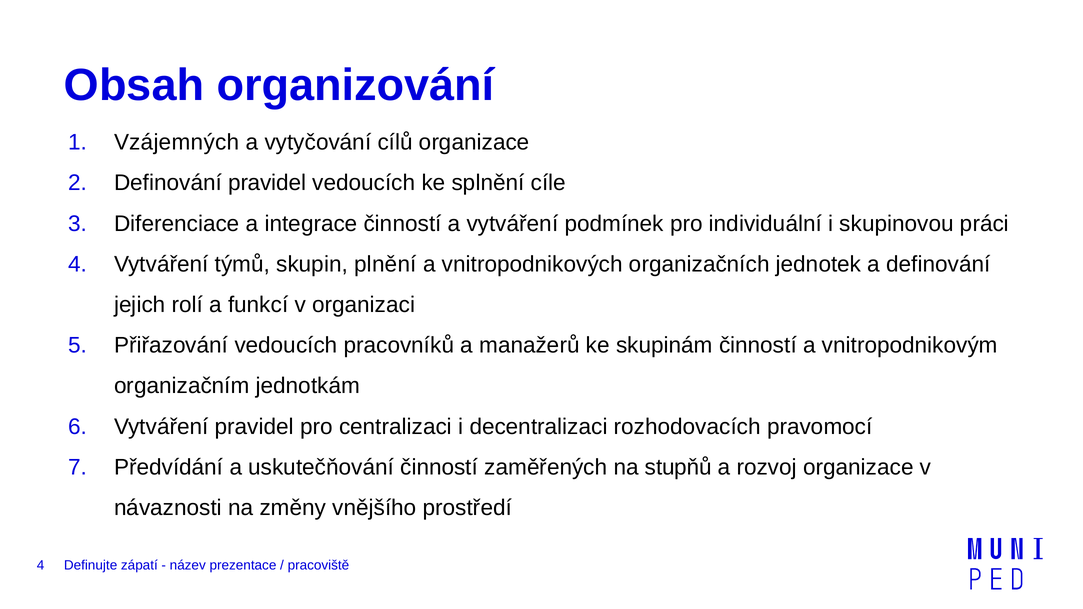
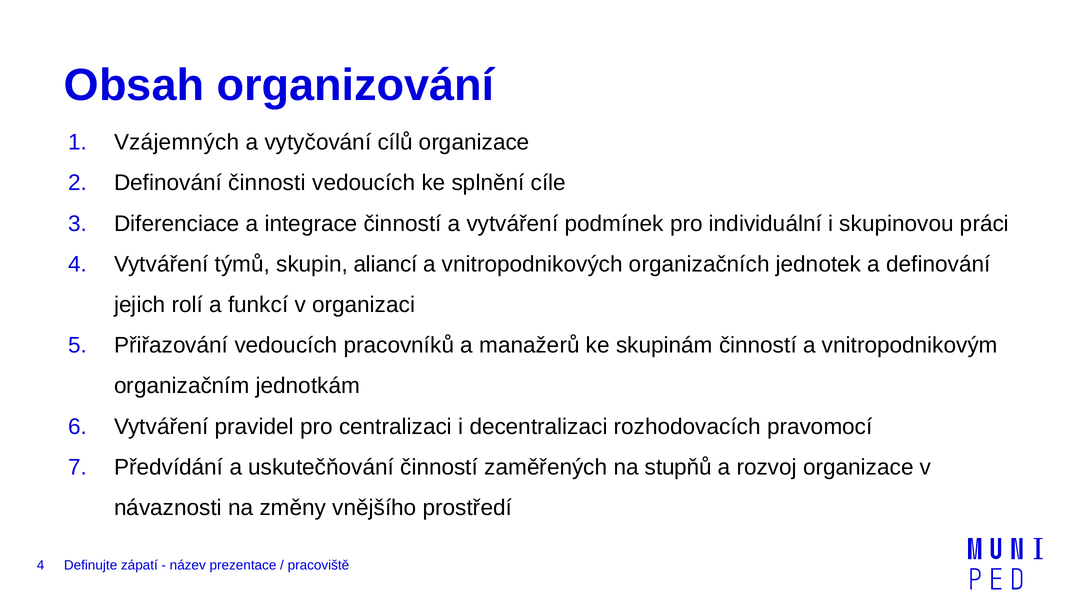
Definování pravidel: pravidel -> činnosti
plnění: plnění -> aliancí
